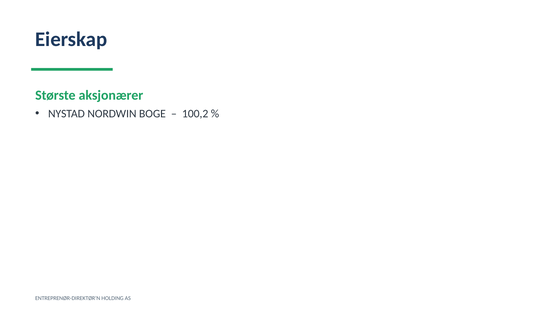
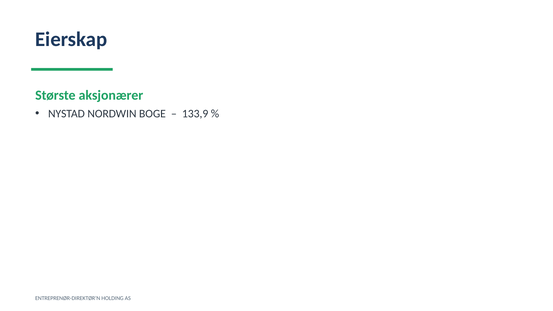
100,2: 100,2 -> 133,9
